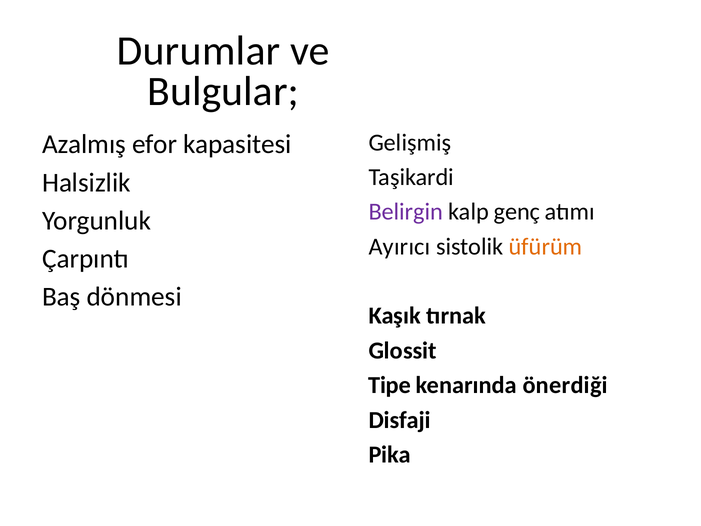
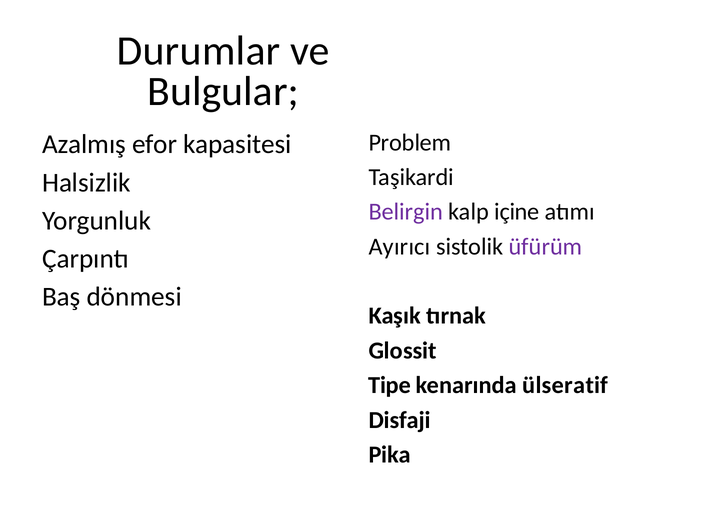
Gelişmiş: Gelişmiş -> Problem
genç: genç -> içine
üfürüm colour: orange -> purple
önerdiği: önerdiği -> ülseratif
